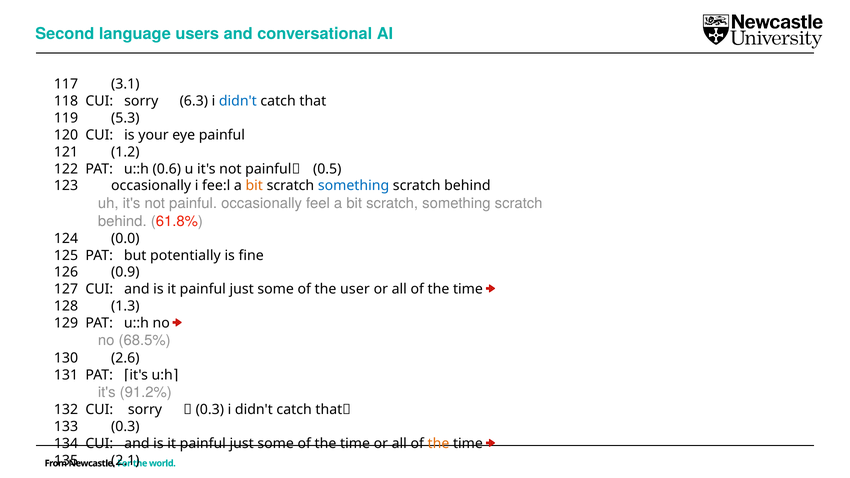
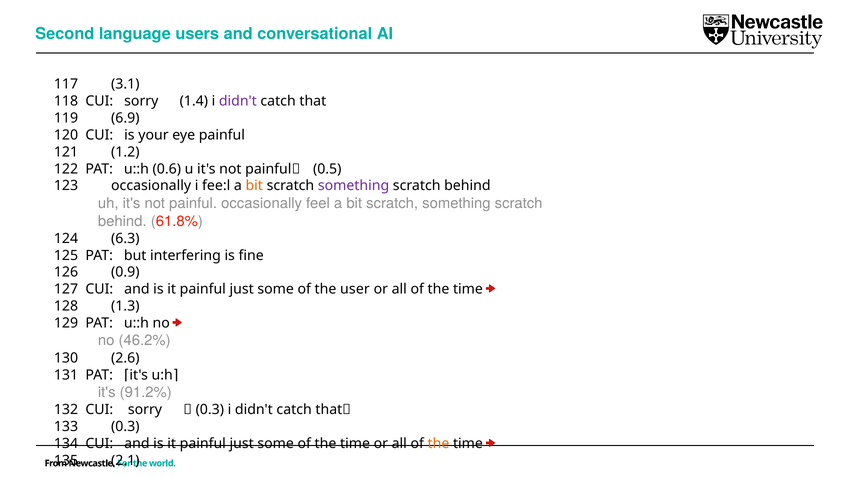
6.3: 6.3 -> 1.4
didn't at (238, 101) colour: blue -> purple
5.3: 5.3 -> 6.9
something at (354, 186) colour: blue -> purple
0.0: 0.0 -> 6.3
potentially: potentially -> interfering
68.5%: 68.5% -> 46.2%
